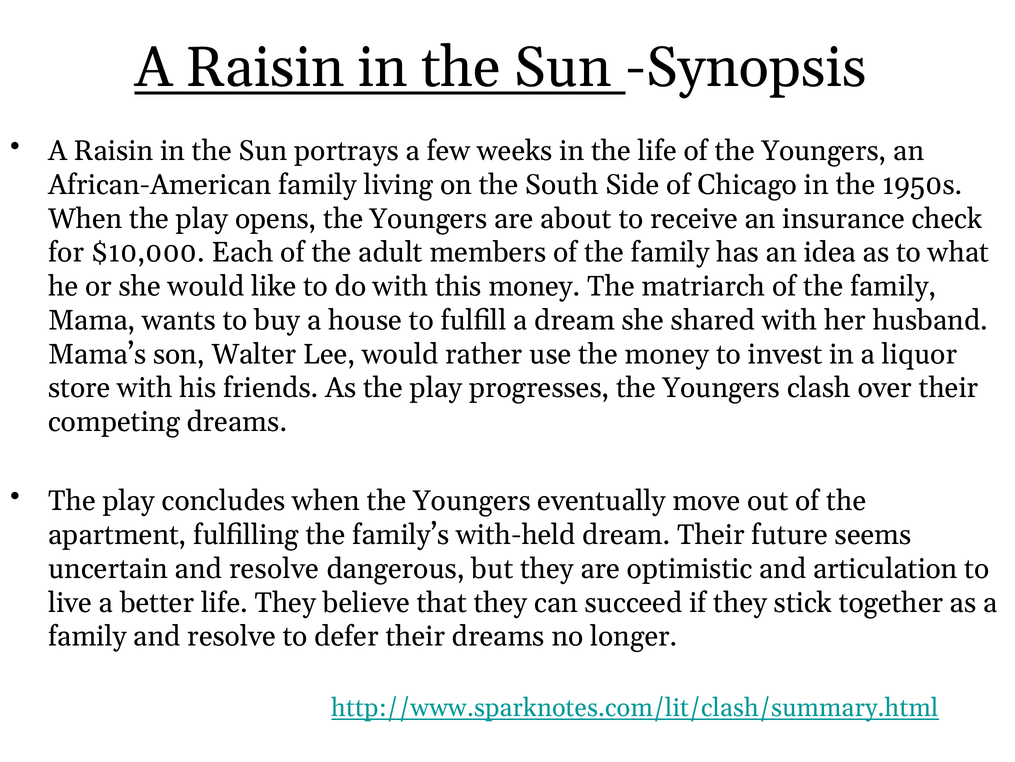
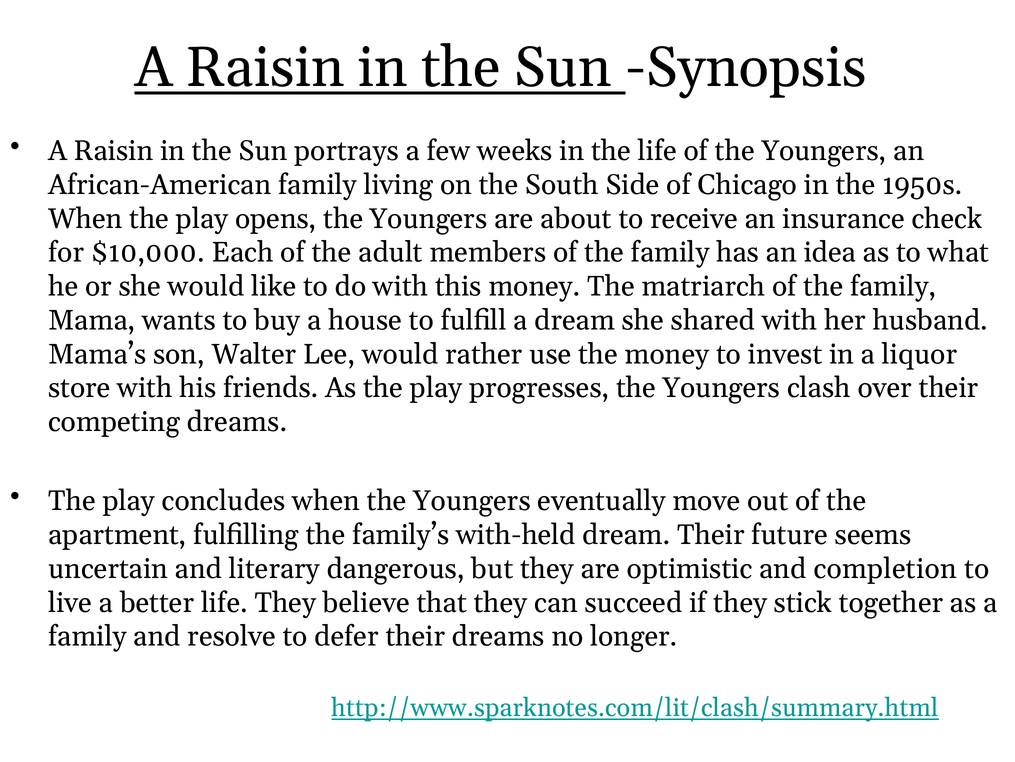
uncertain and resolve: resolve -> literary
articulation: articulation -> completion
